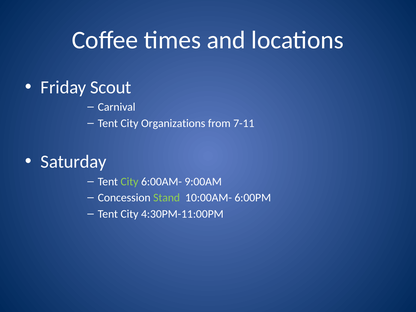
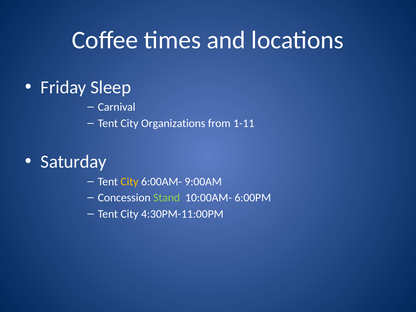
Scout: Scout -> Sleep
7-11: 7-11 -> 1-11
City at (129, 182) colour: light green -> yellow
